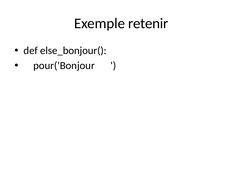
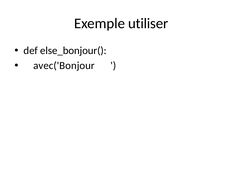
retenir: retenir -> utiliser
pour('Bonjour: pour('Bonjour -> avec('Bonjour
